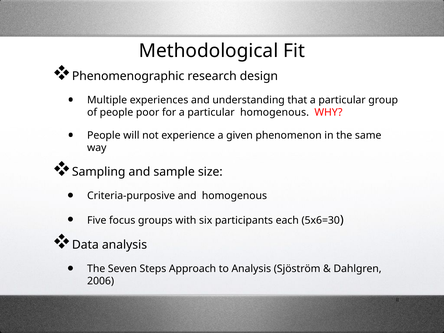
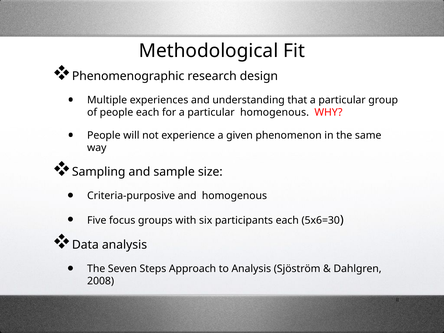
people poor: poor -> each
2006: 2006 -> 2008
